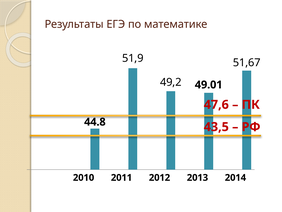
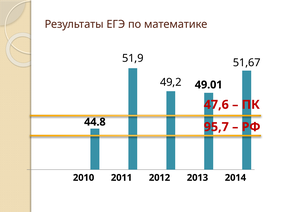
43,5: 43,5 -> 95,7
